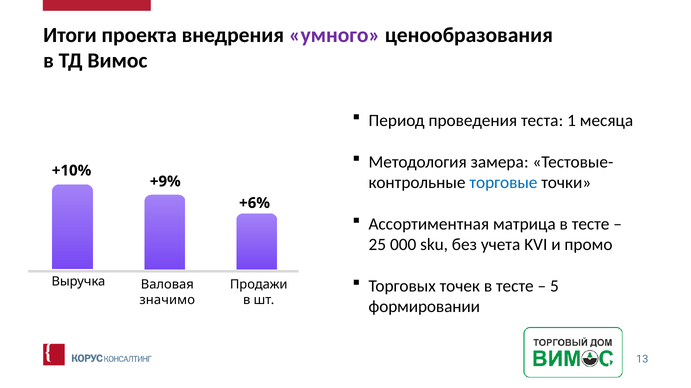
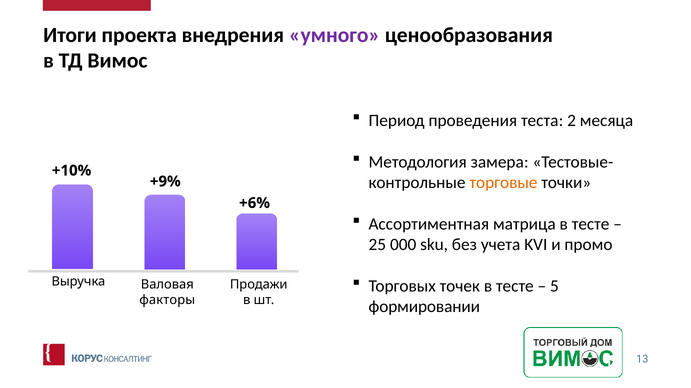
1: 1 -> 2
торговые colour: blue -> orange
значимо: значимо -> факторы
